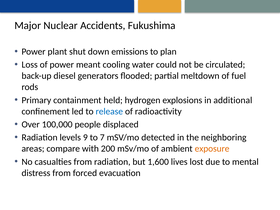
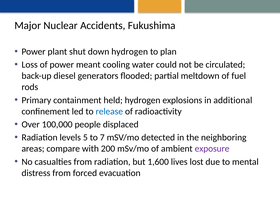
down emissions: emissions -> hydrogen
9: 9 -> 5
exposure colour: orange -> purple
